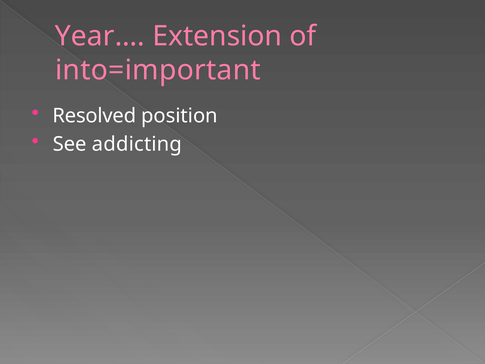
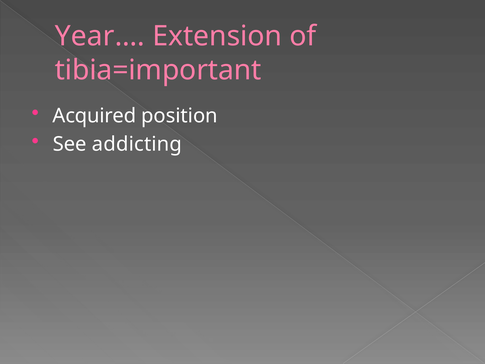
into=important: into=important -> tibia=important
Resolved: Resolved -> Acquired
